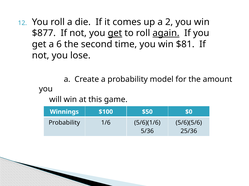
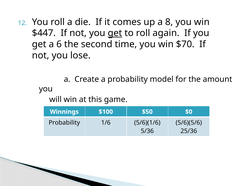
2: 2 -> 8
$877: $877 -> $447
again underline: present -> none
$81: $81 -> $70
